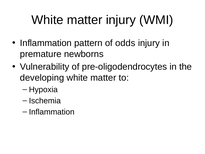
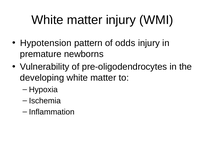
Inflammation at (46, 43): Inflammation -> Hypotension
